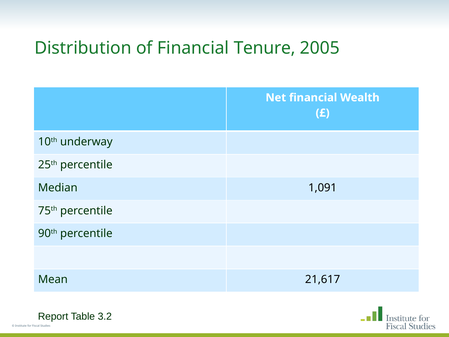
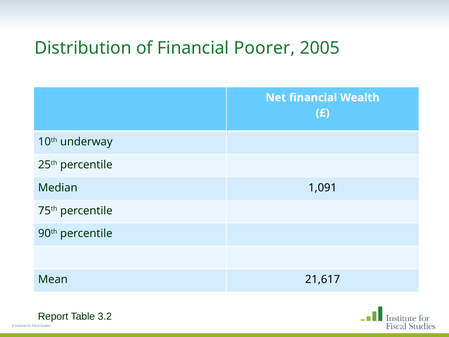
Tenure: Tenure -> Poorer
